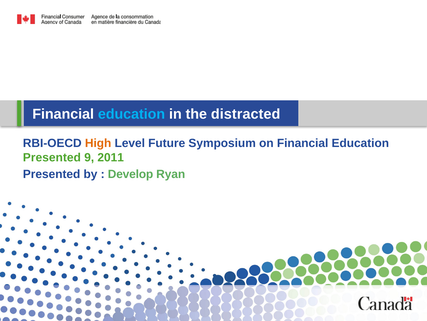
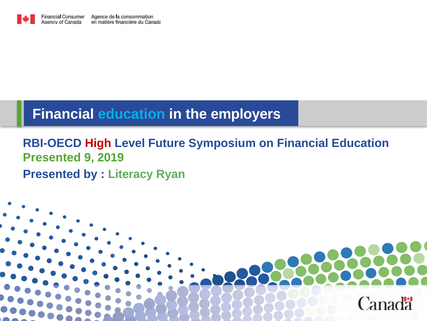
distracted: distracted -> employers
High colour: orange -> red
2011: 2011 -> 2019
Develop: Develop -> Literacy
